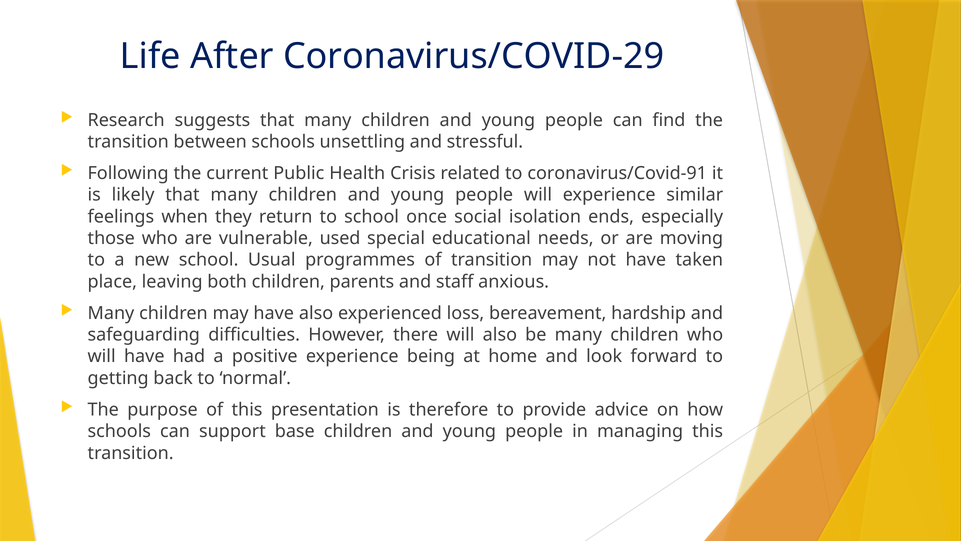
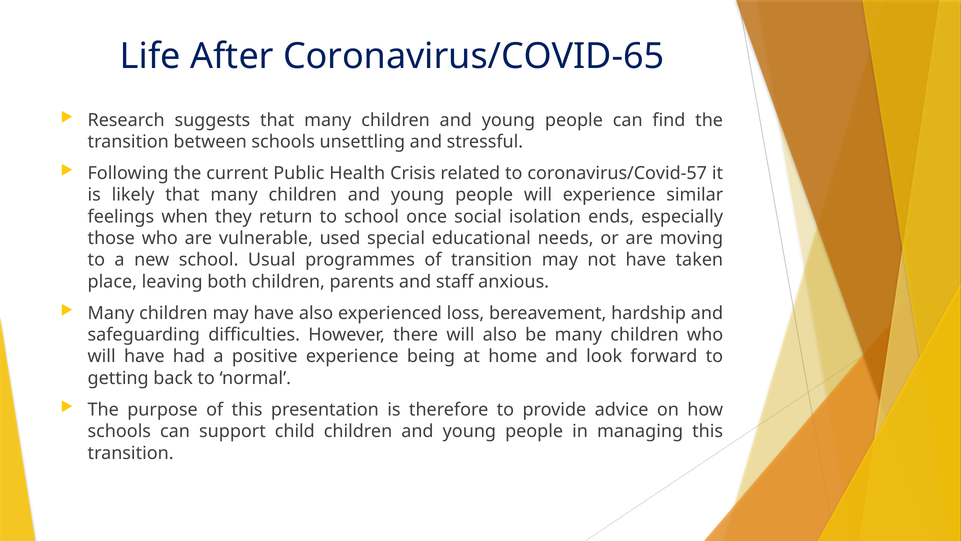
Coronavirus/COVID-29: Coronavirus/COVID-29 -> Coronavirus/COVID-65
coronavirus/Covid-91: coronavirus/Covid-91 -> coronavirus/Covid-57
base: base -> child
